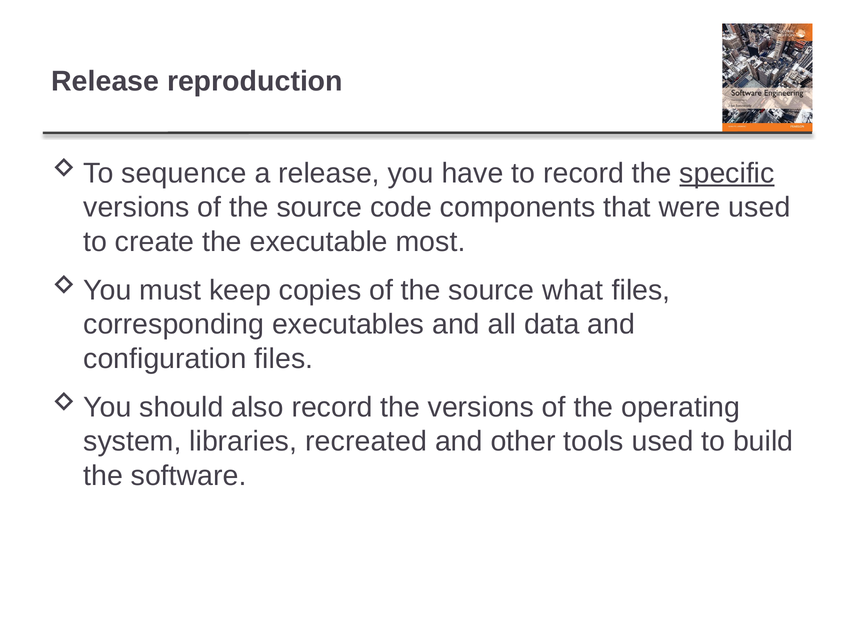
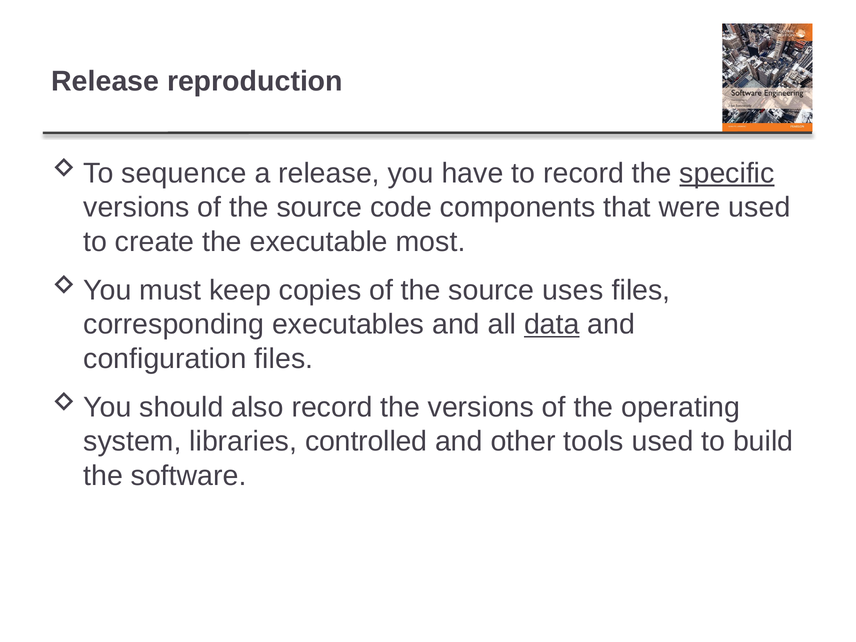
what: what -> uses
data underline: none -> present
recreated: recreated -> controlled
